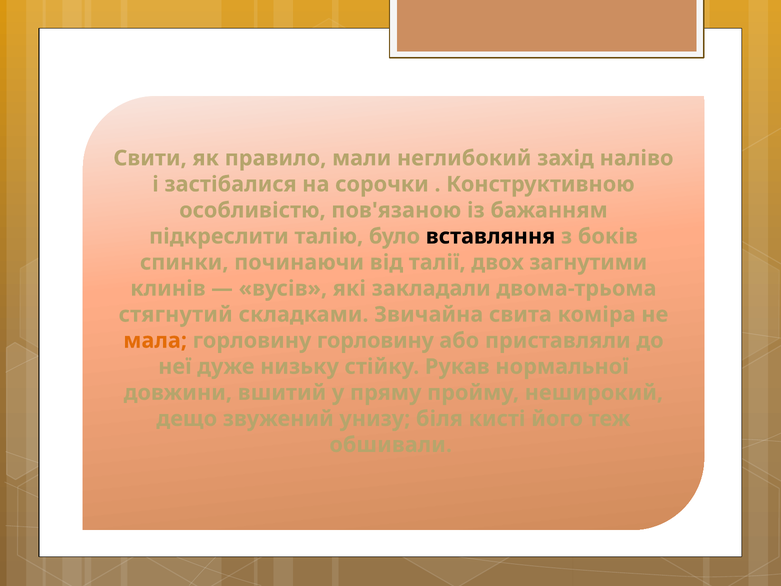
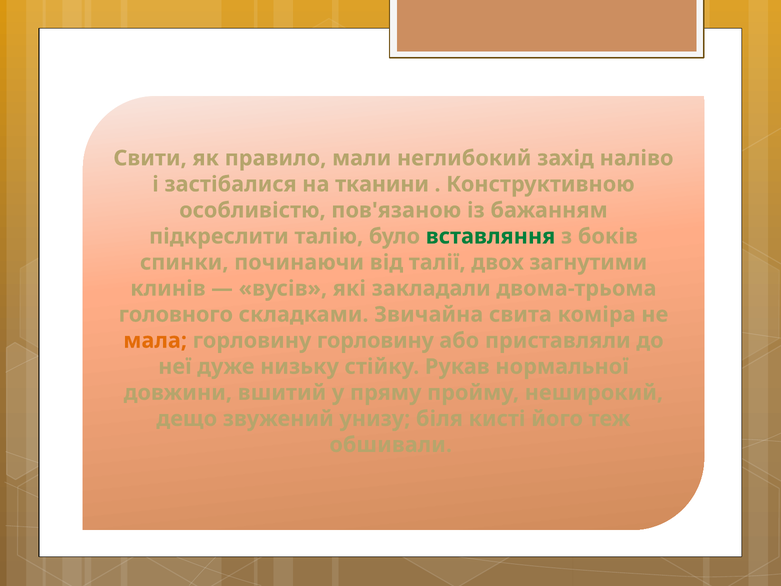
сорочки: сорочки -> тканини
вставляння colour: black -> green
стягнутий: стягнутий -> головного
